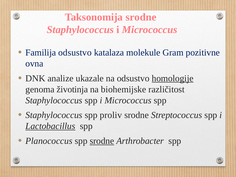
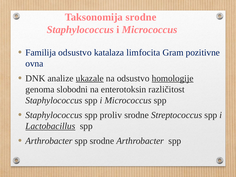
molekule: molekule -> limfocita
ukazale underline: none -> present
životinja: životinja -> slobodni
biohemijske: biohemijske -> enterotoksin
Planococcus at (49, 141): Planococcus -> Arthrobacter
srodne at (102, 141) underline: present -> none
